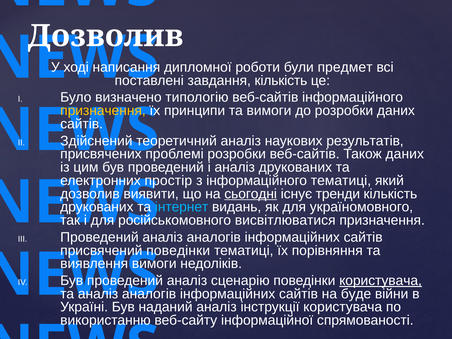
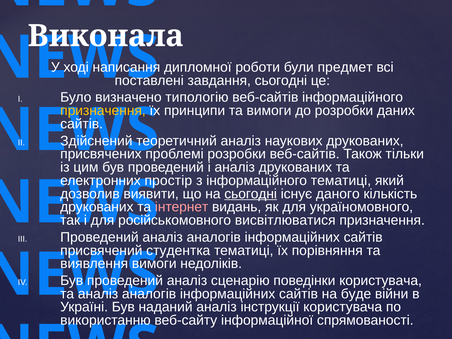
Дозволив at (106, 36): Дозволив -> Виконала
завдання кількість: кількість -> сьогодні
наукових результатів: результатів -> друкованих
Також даних: даних -> тільки
тренди: тренди -> даного
інтернет colour: light blue -> pink
поведінки at (178, 250): поведінки -> студентка
користувача at (381, 281) underline: present -> none
